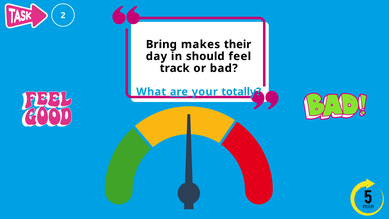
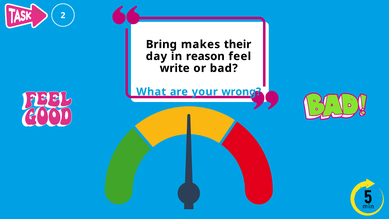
should: should -> reason
track: track -> write
are underline: present -> none
totally: totally -> wrong
